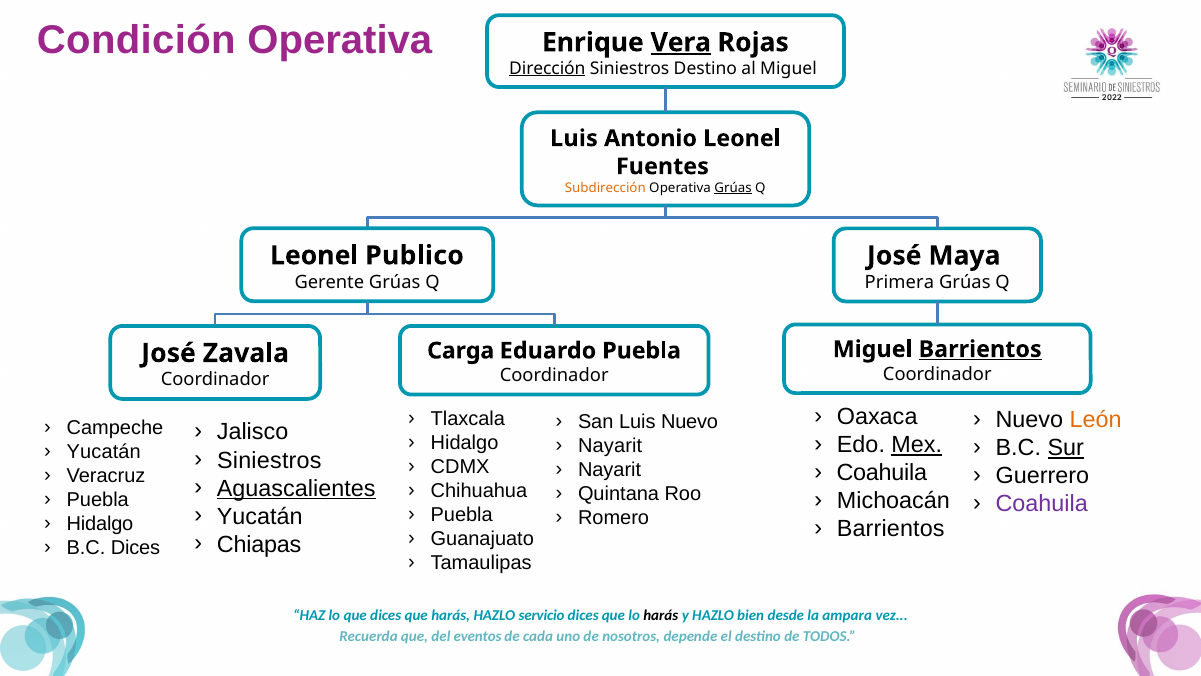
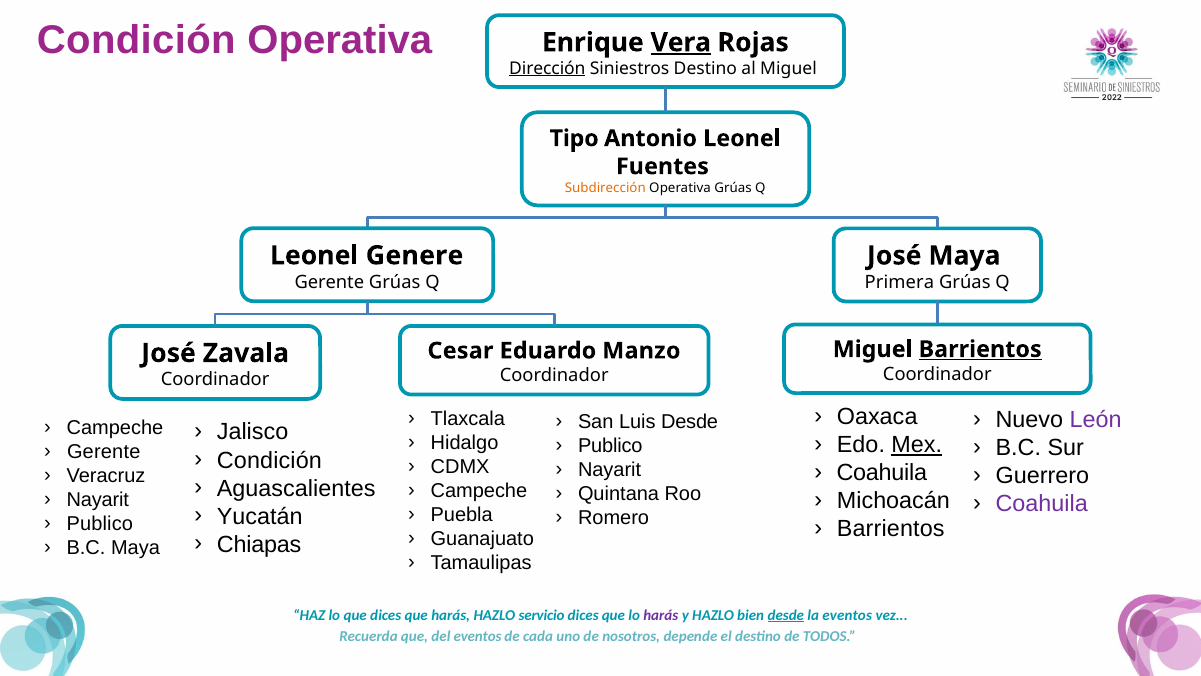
Luis at (574, 138): Luis -> Tipo
Grúas at (733, 188) underline: present -> none
Publico: Publico -> Genere
Carga: Carga -> Cesar
Eduardo Puebla: Puebla -> Manzo
León colour: orange -> purple
Luis Nuevo: Nuevo -> Desde
Nayarit at (610, 445): Nayarit -> Publico
Sur underline: present -> none
Yucatán at (104, 452): Yucatán -> Gerente
Siniestros at (269, 460): Siniestros -> Condición
Aguascalientes underline: present -> none
Chihuahua at (479, 491): Chihuahua -> Campeche
Puebla at (98, 500): Puebla -> Nayarit
Hidalgo at (100, 524): Hidalgo -> Publico
B.C Dices: Dices -> Maya
harás at (661, 615) colour: black -> purple
desde at (786, 615) underline: none -> present
la ampara: ampara -> eventos
